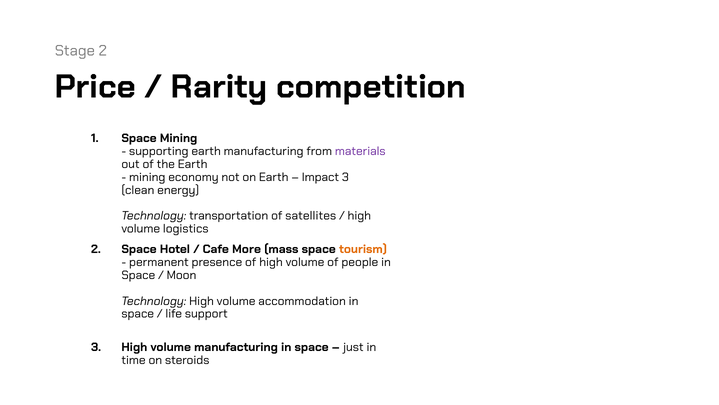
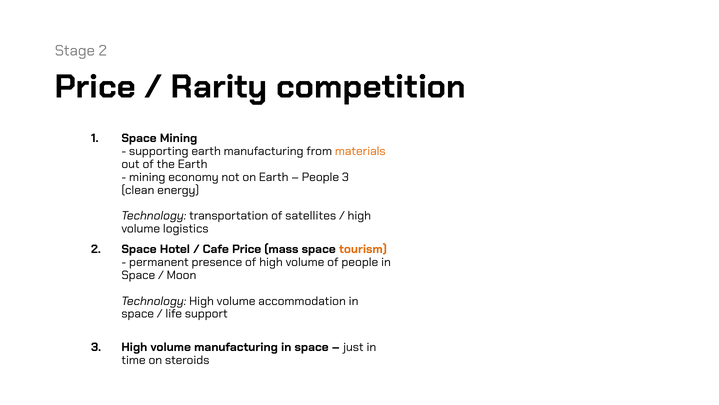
materials colour: purple -> orange
Impact at (320, 177): Impact -> People
Cafe More: More -> Price
